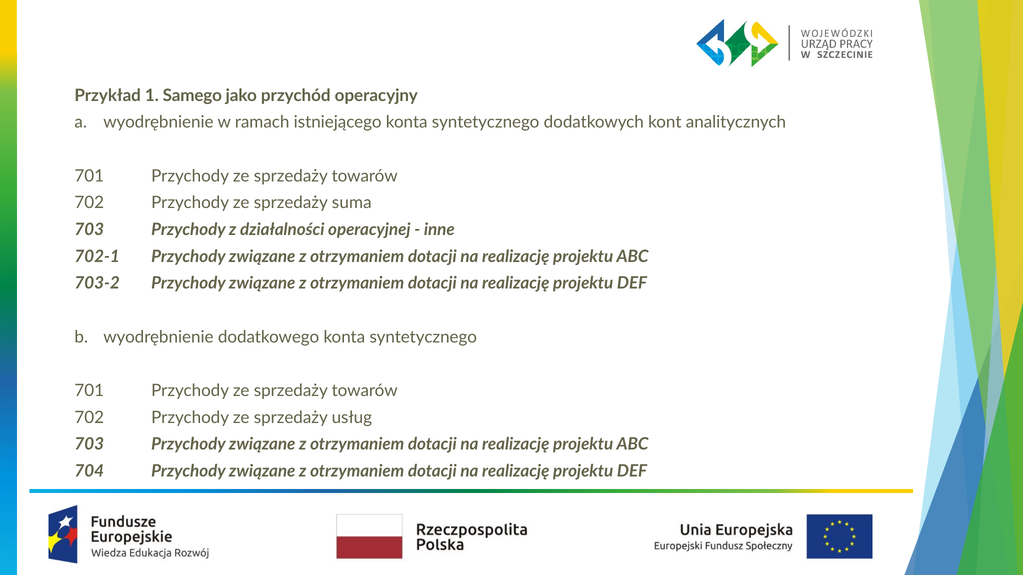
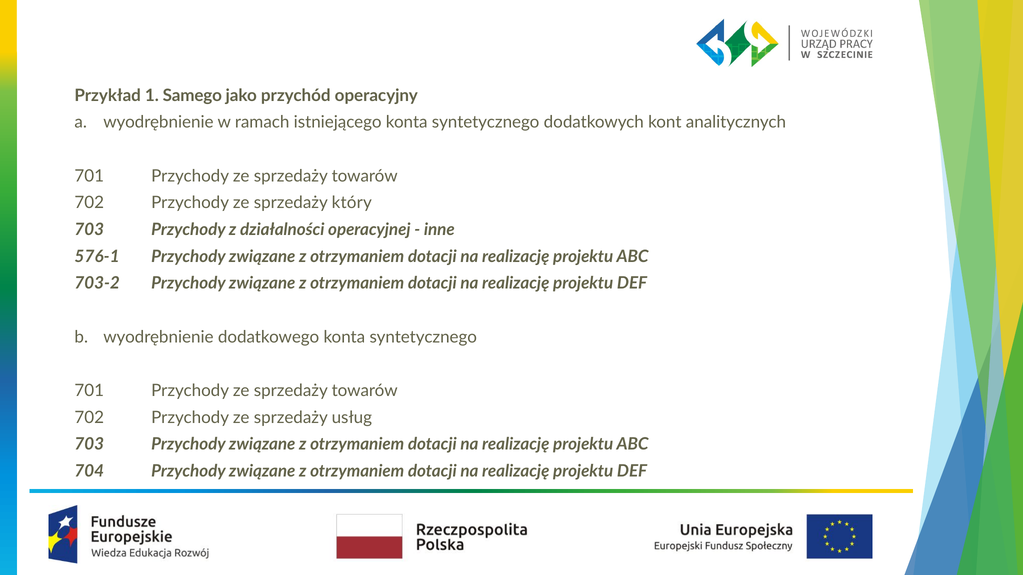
suma: suma -> który
702-1: 702-1 -> 576-1
